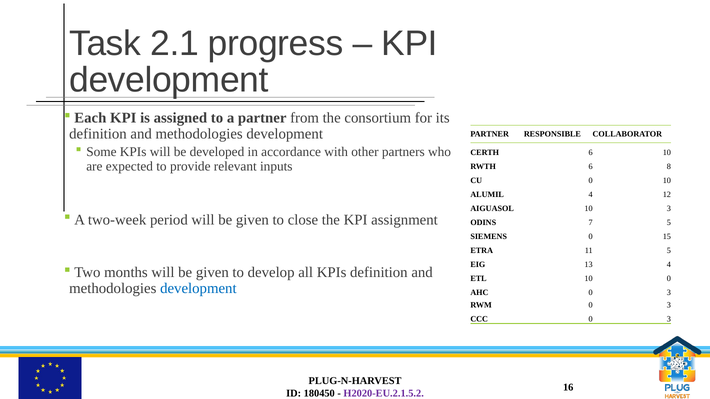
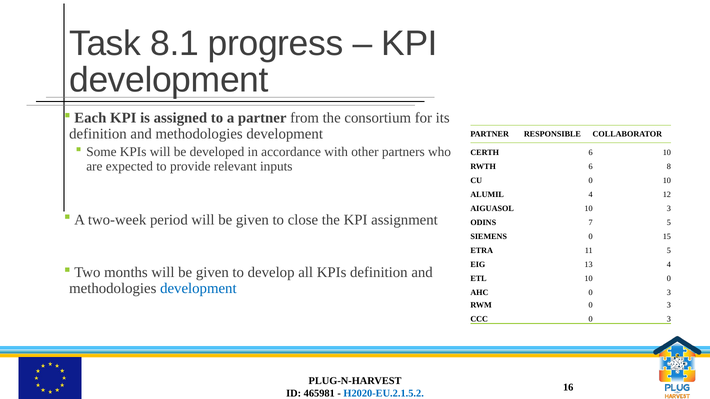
2.1: 2.1 -> 8.1
180450: 180450 -> 465981
H2020-EU.2.1.5.2 colour: purple -> blue
